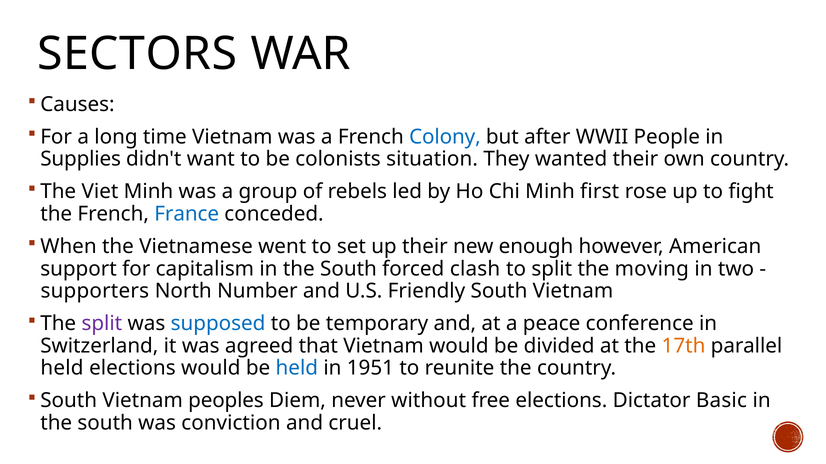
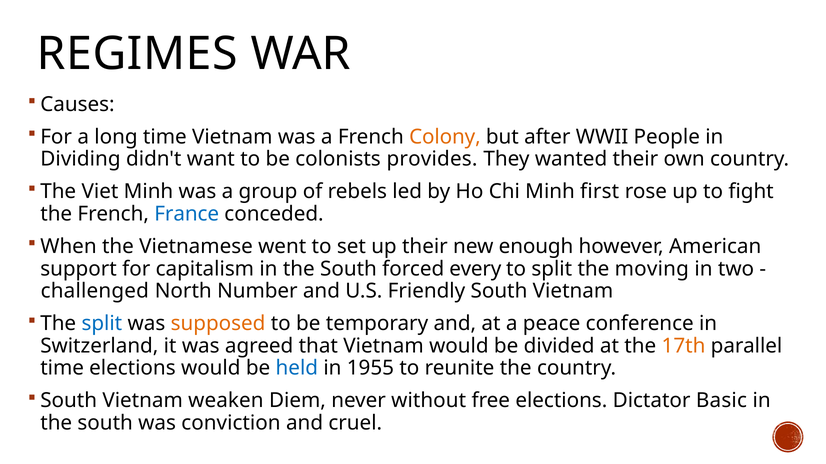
SECTORS: SECTORS -> REGIMES
Colony colour: blue -> orange
Supplies: Supplies -> Dividing
situation: situation -> provides
clash: clash -> every
supporters: supporters -> challenged
split at (102, 324) colour: purple -> blue
supposed colour: blue -> orange
held at (62, 369): held -> time
1951: 1951 -> 1955
peoples: peoples -> weaken
